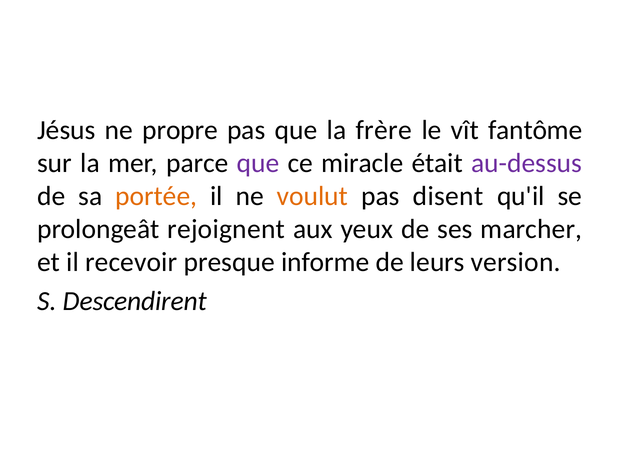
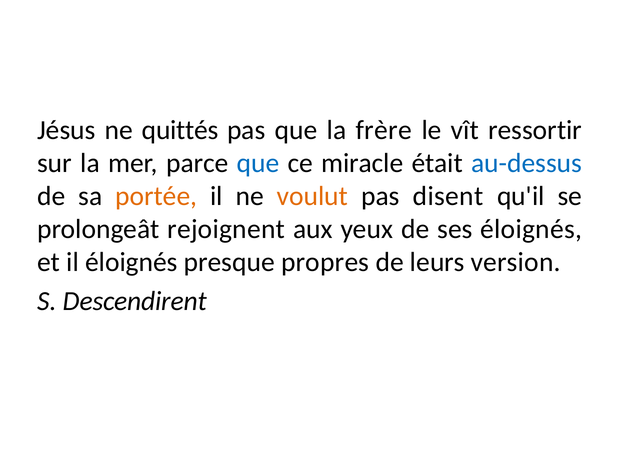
propre: propre -> quittés
fantôme: fantôme -> ressortir
que at (258, 163) colour: purple -> blue
au-dessus colour: purple -> blue
ses marcher: marcher -> éloignés
il recevoir: recevoir -> éloignés
informe: informe -> propres
